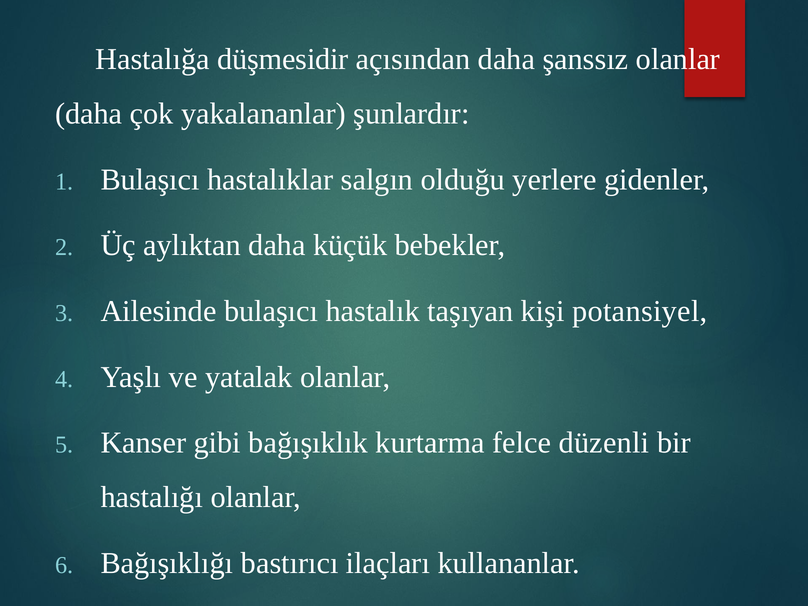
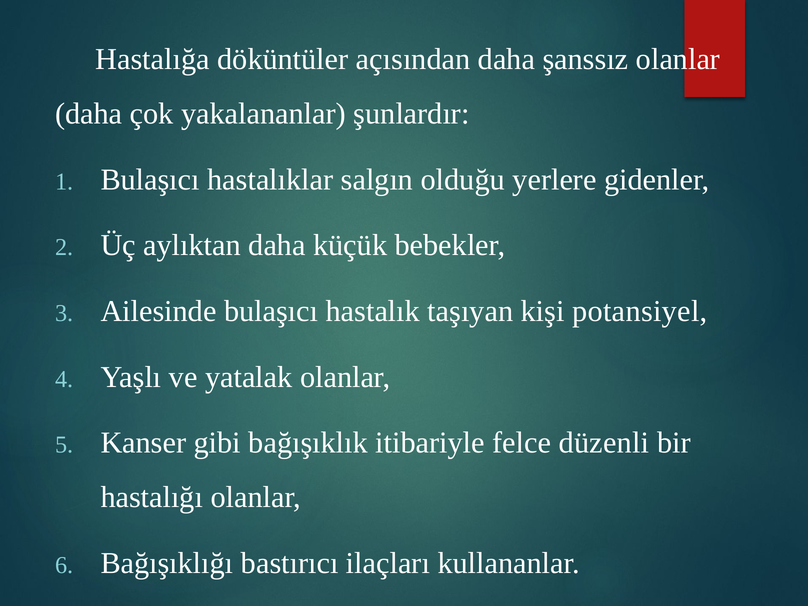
düşmesidir: düşmesidir -> döküntüler
kurtarma: kurtarma -> itibariyle
